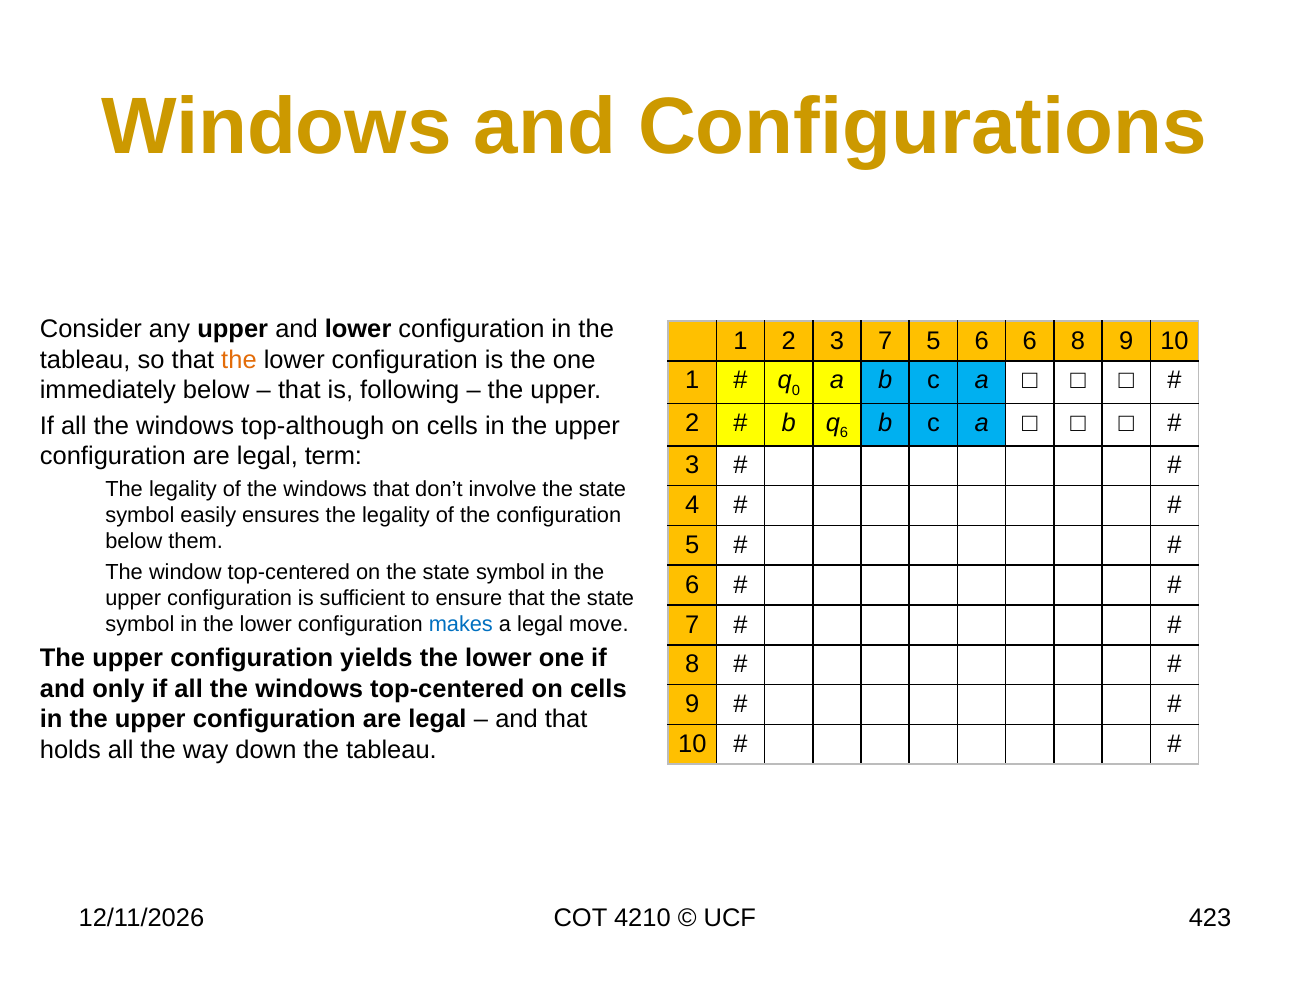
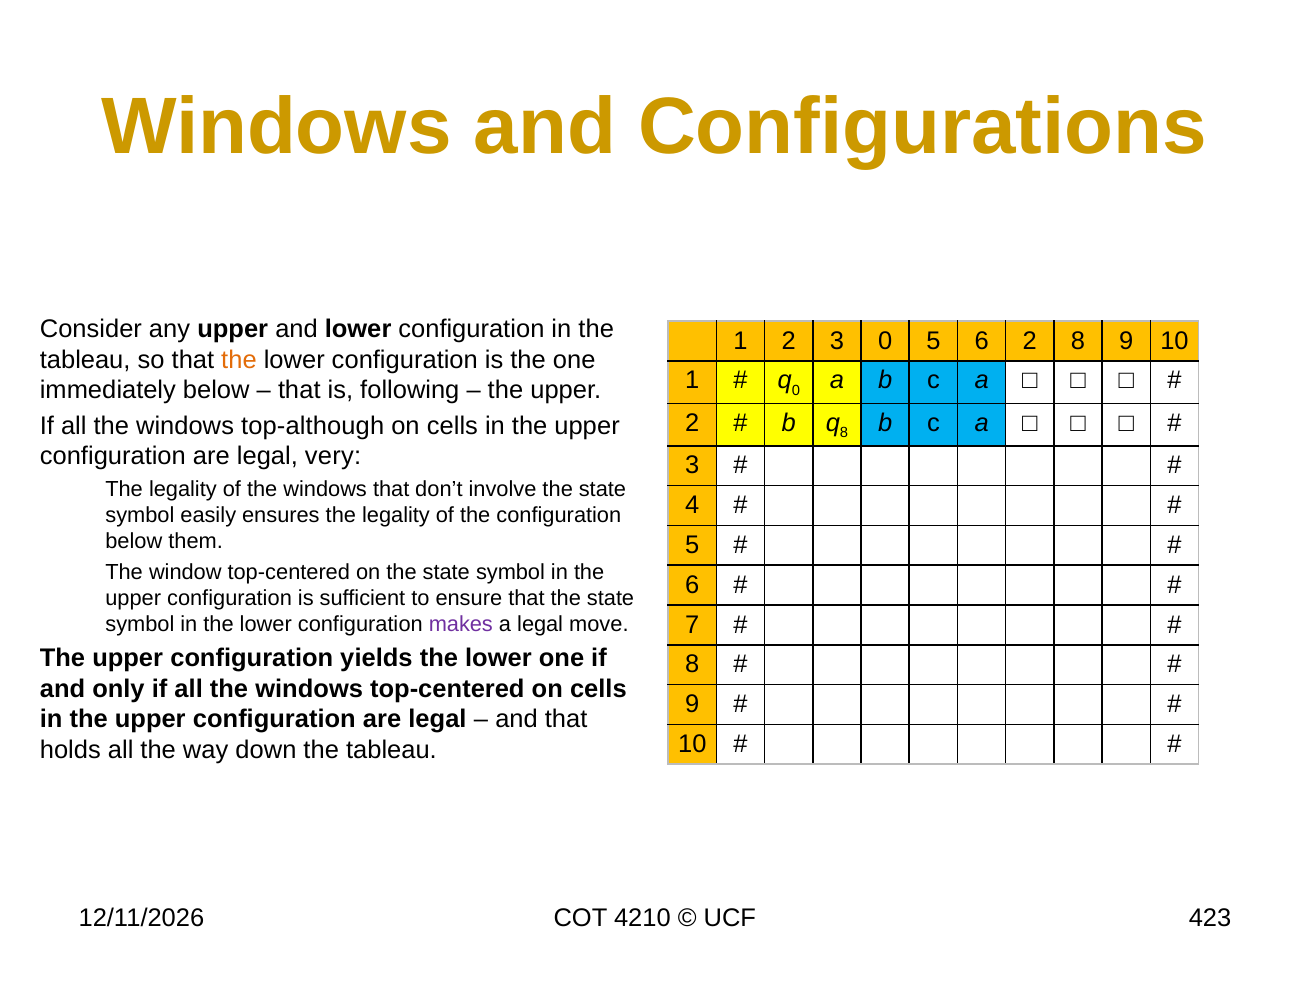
3 7: 7 -> 0
6 6: 6 -> 2
6 at (844, 433): 6 -> 8
term: term -> very
makes colour: blue -> purple
